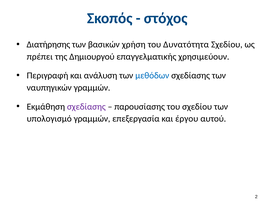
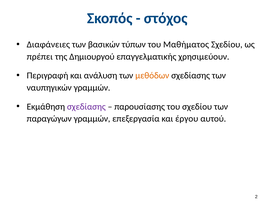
Διατήρησης: Διατήρησης -> Διαφάνειες
χρήση: χρήση -> τύπων
Δυνατότητα: Δυνατότητα -> Μαθήματος
μεθόδων colour: blue -> orange
υπολογισμό: υπολογισμό -> παραγώγων
